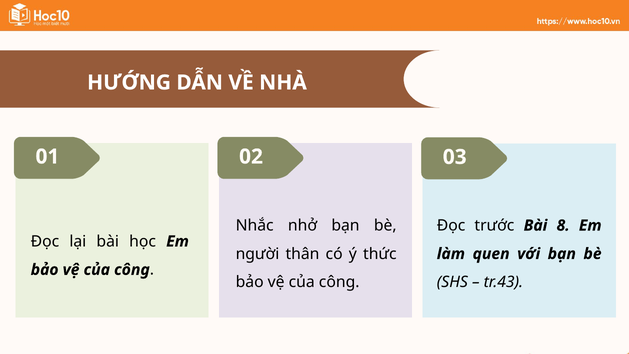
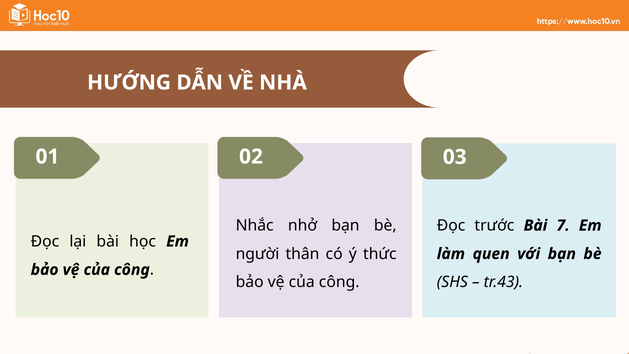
8: 8 -> 7
